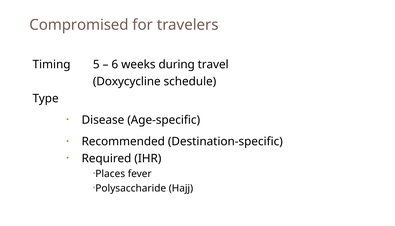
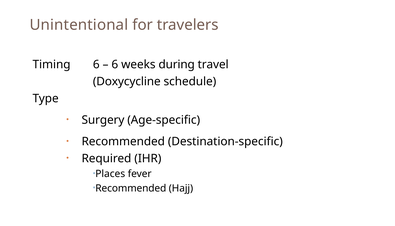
Compromised: Compromised -> Unintentional
Timing 5: 5 -> 6
Disease: Disease -> Surgery
Polysaccharide at (131, 188): Polysaccharide -> Recommended
